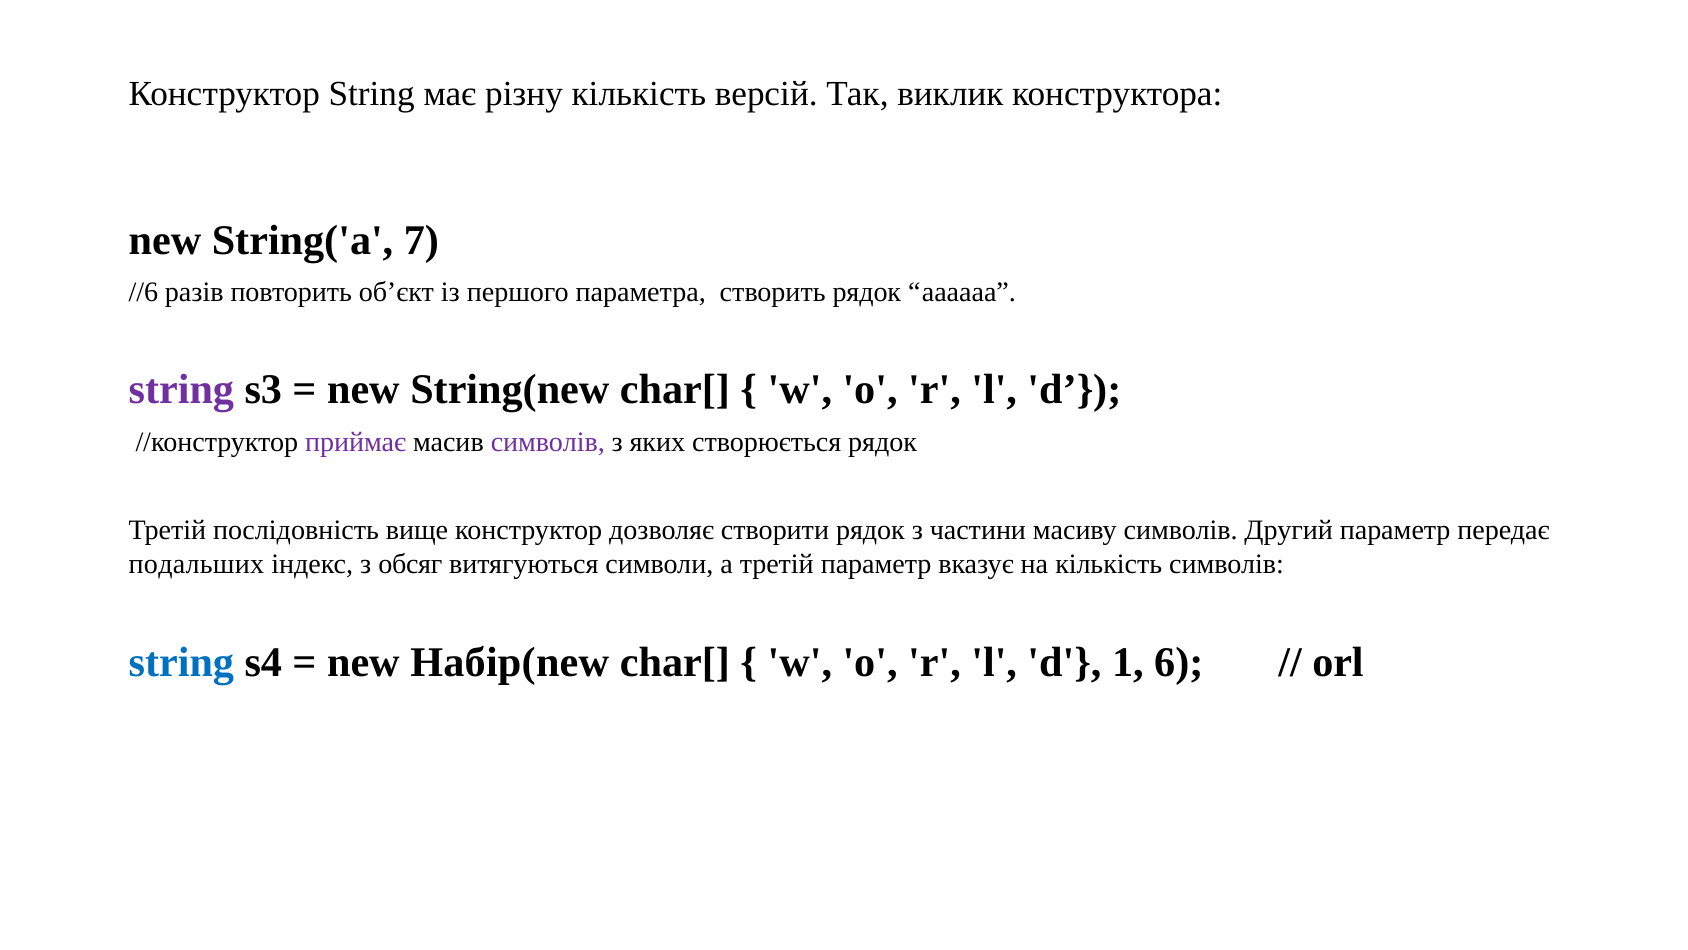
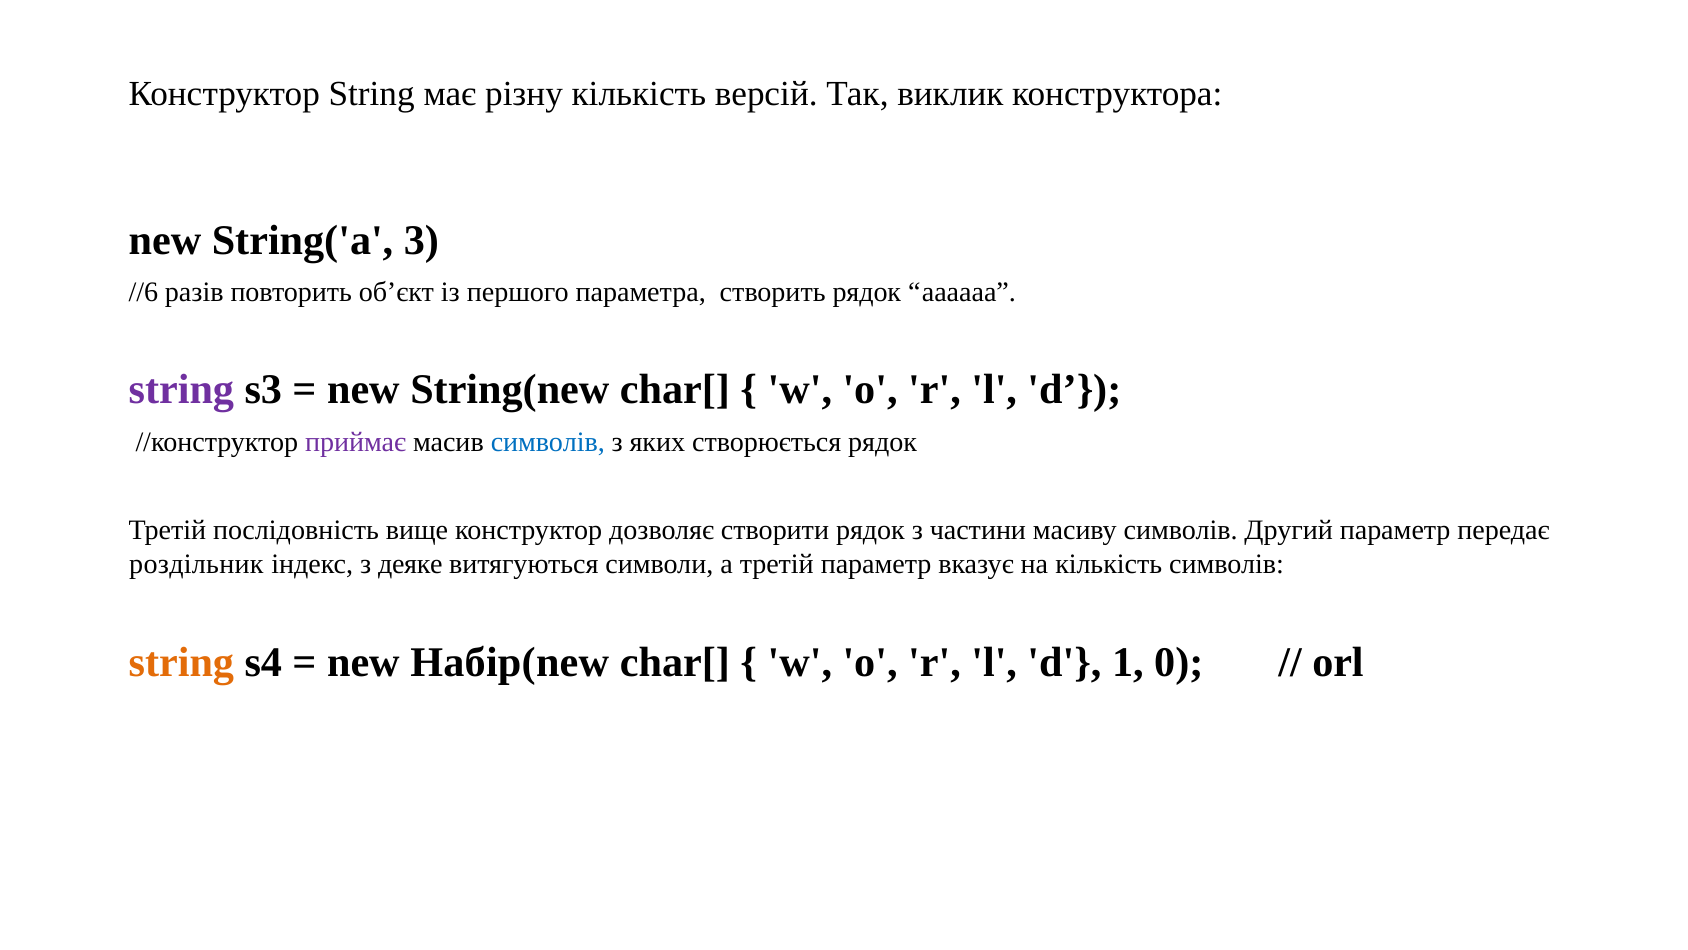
7: 7 -> 3
символів at (548, 442) colour: purple -> blue
подальших: подальших -> роздільник
обсяг: обсяг -> деяке
string at (181, 662) colour: blue -> orange
6: 6 -> 0
